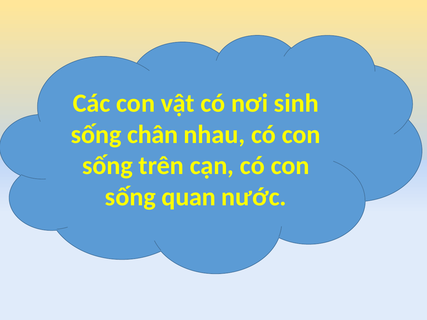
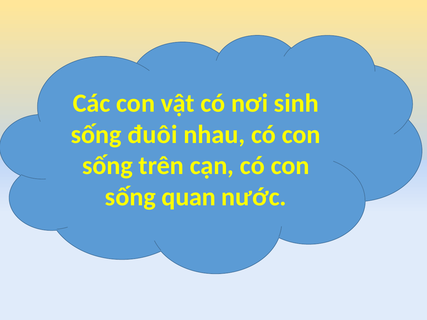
chân: chân -> đuôi
